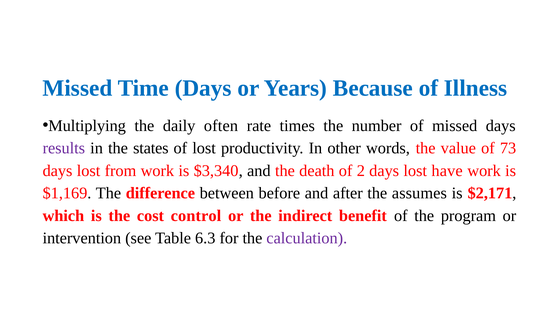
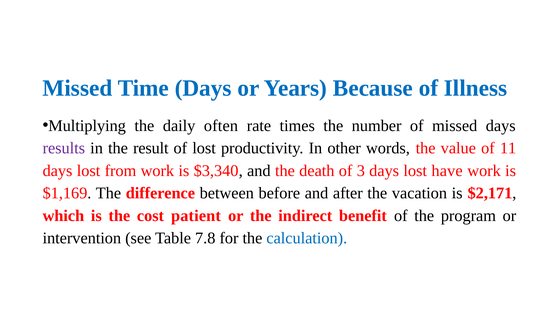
states: states -> result
73: 73 -> 11
2: 2 -> 3
assumes: assumes -> vacation
control: control -> patient
6.3: 6.3 -> 7.8
calculation colour: purple -> blue
